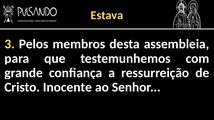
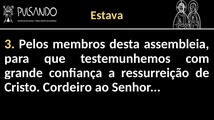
Inocente: Inocente -> Cordeiro
